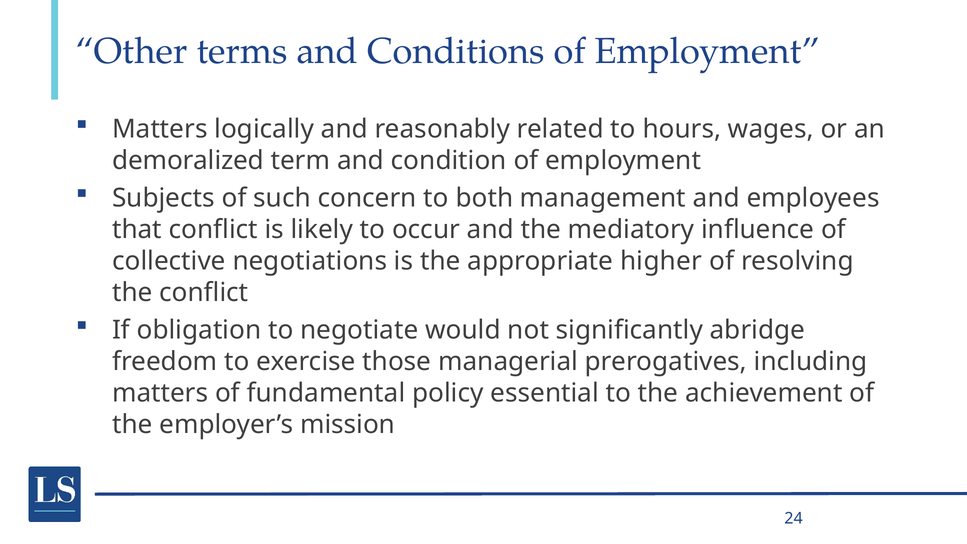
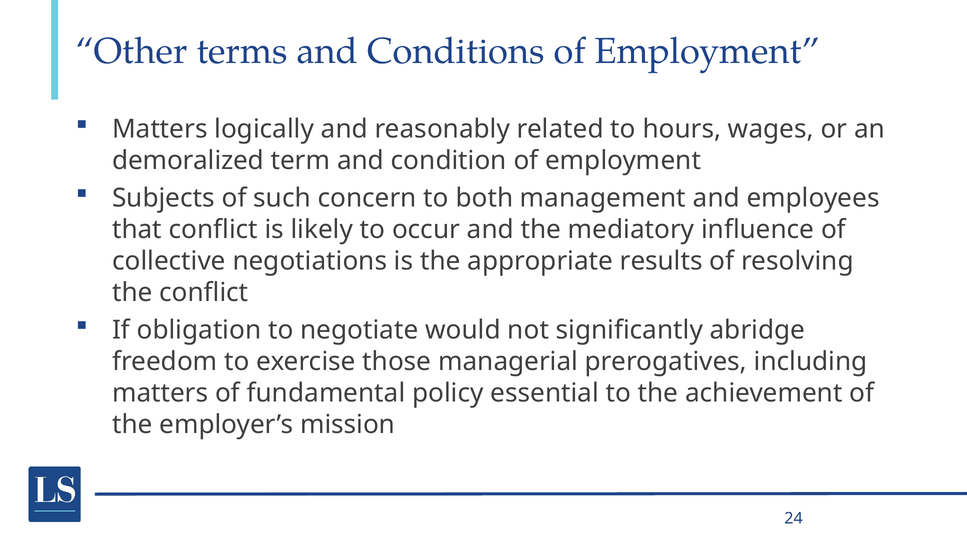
higher: higher -> results
